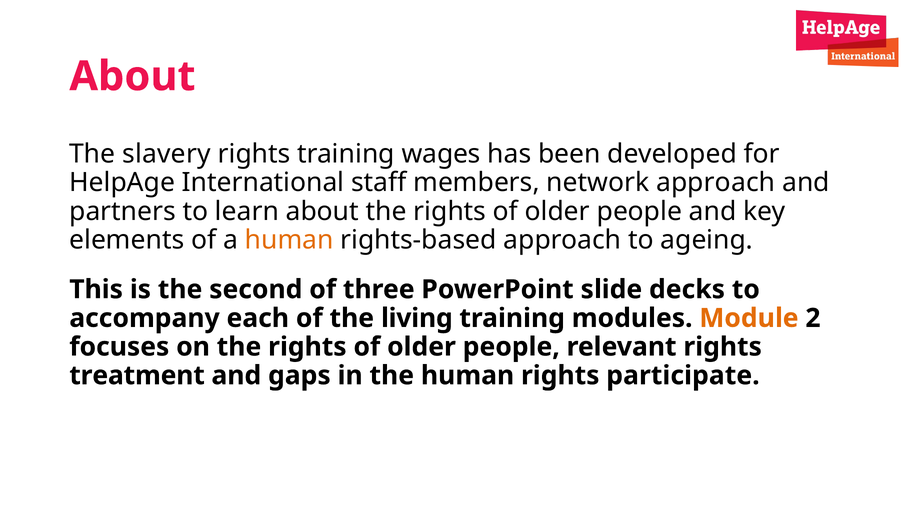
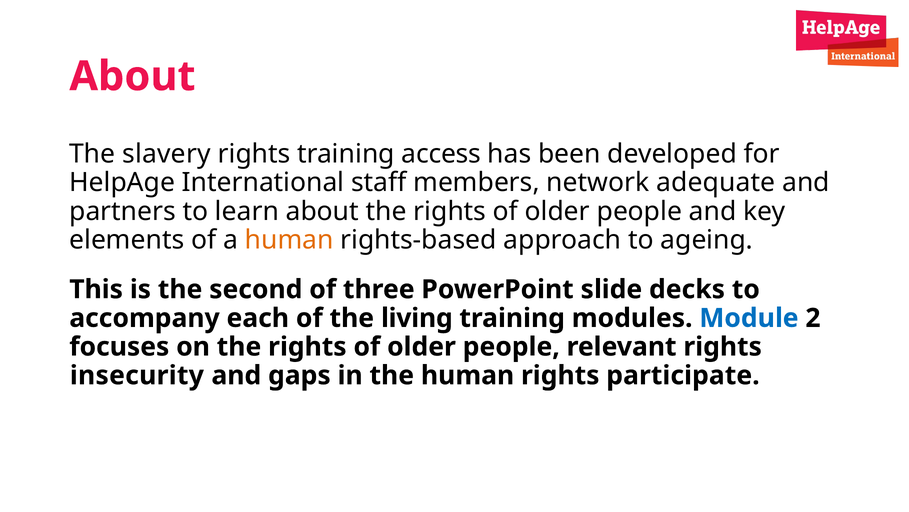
wages: wages -> access
network approach: approach -> adequate
Module colour: orange -> blue
treatment: treatment -> insecurity
